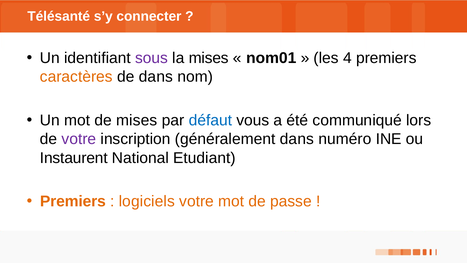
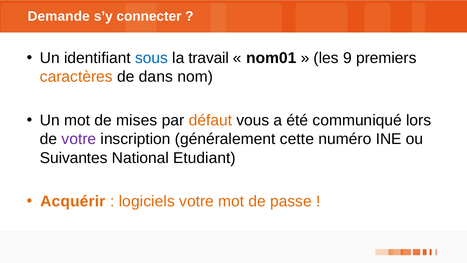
Télésanté: Télésanté -> Demande
sous colour: purple -> blue
la mises: mises -> travail
4: 4 -> 9
défaut colour: blue -> orange
généralement dans: dans -> cette
Instaurent: Instaurent -> Suivantes
Premiers at (73, 201): Premiers -> Acquérir
